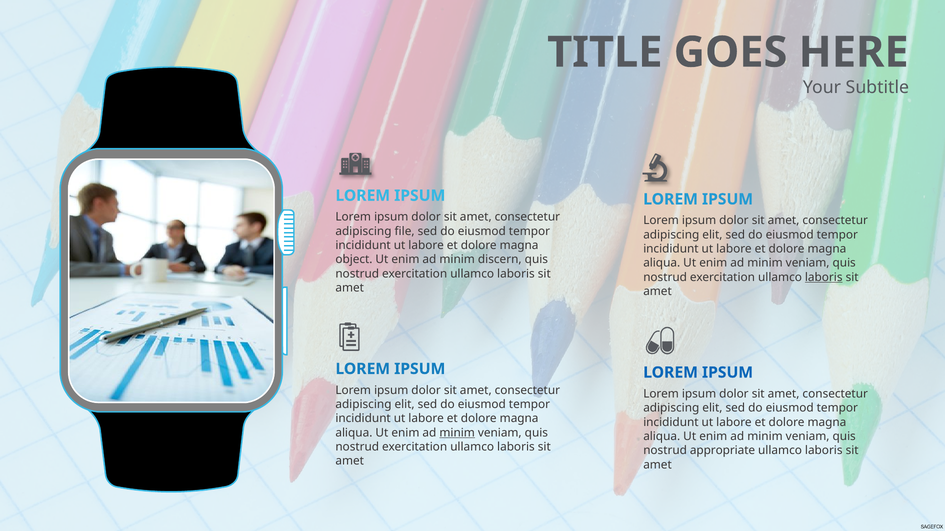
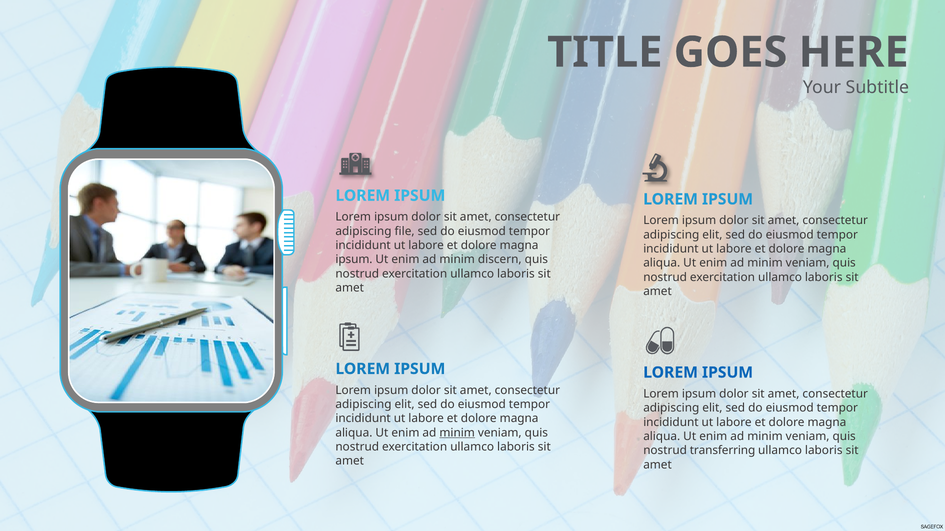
object at (354, 260): object -> ipsum
laboris at (824, 278) underline: present -> none
appropriate: appropriate -> transferring
